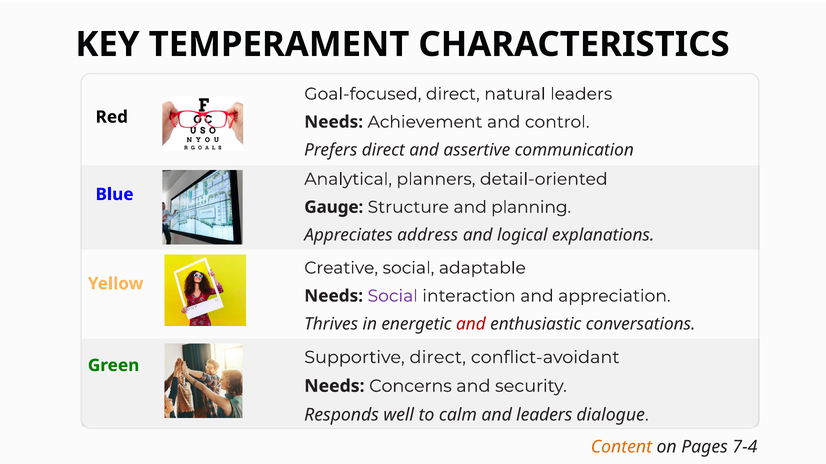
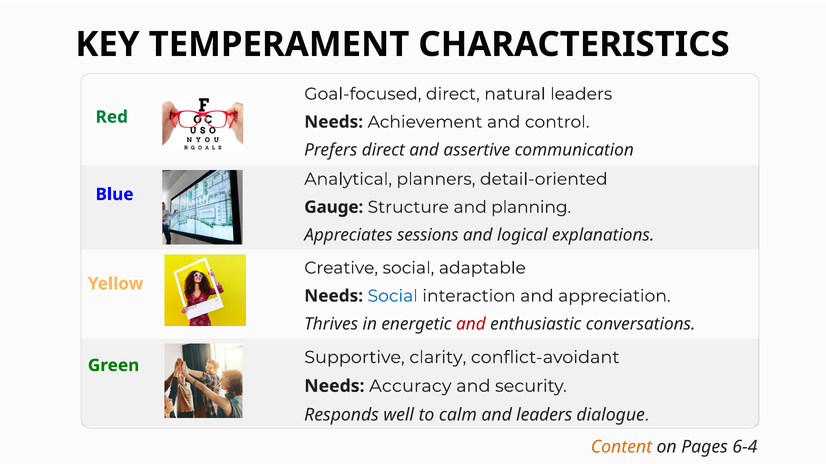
Red colour: black -> green
address: address -> sessions
Social at (393, 296) colour: purple -> blue
Supportive direct: direct -> clarity
Concerns: Concerns -> Accuracy
7-4: 7-4 -> 6-4
